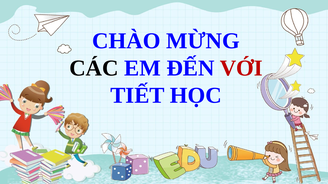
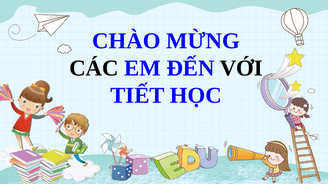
VỚI colour: red -> black
